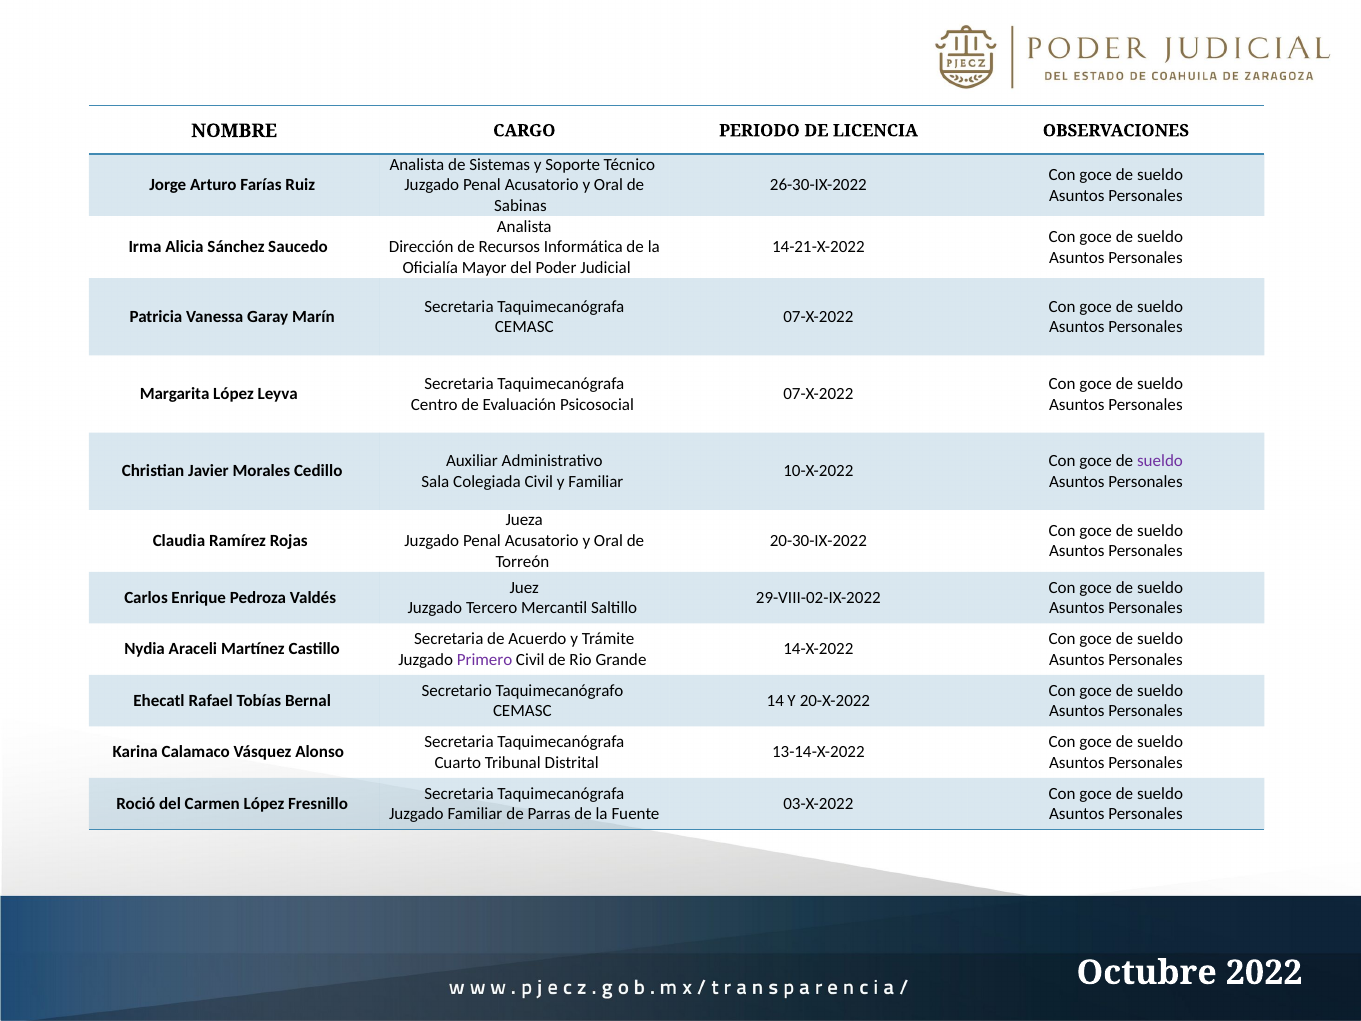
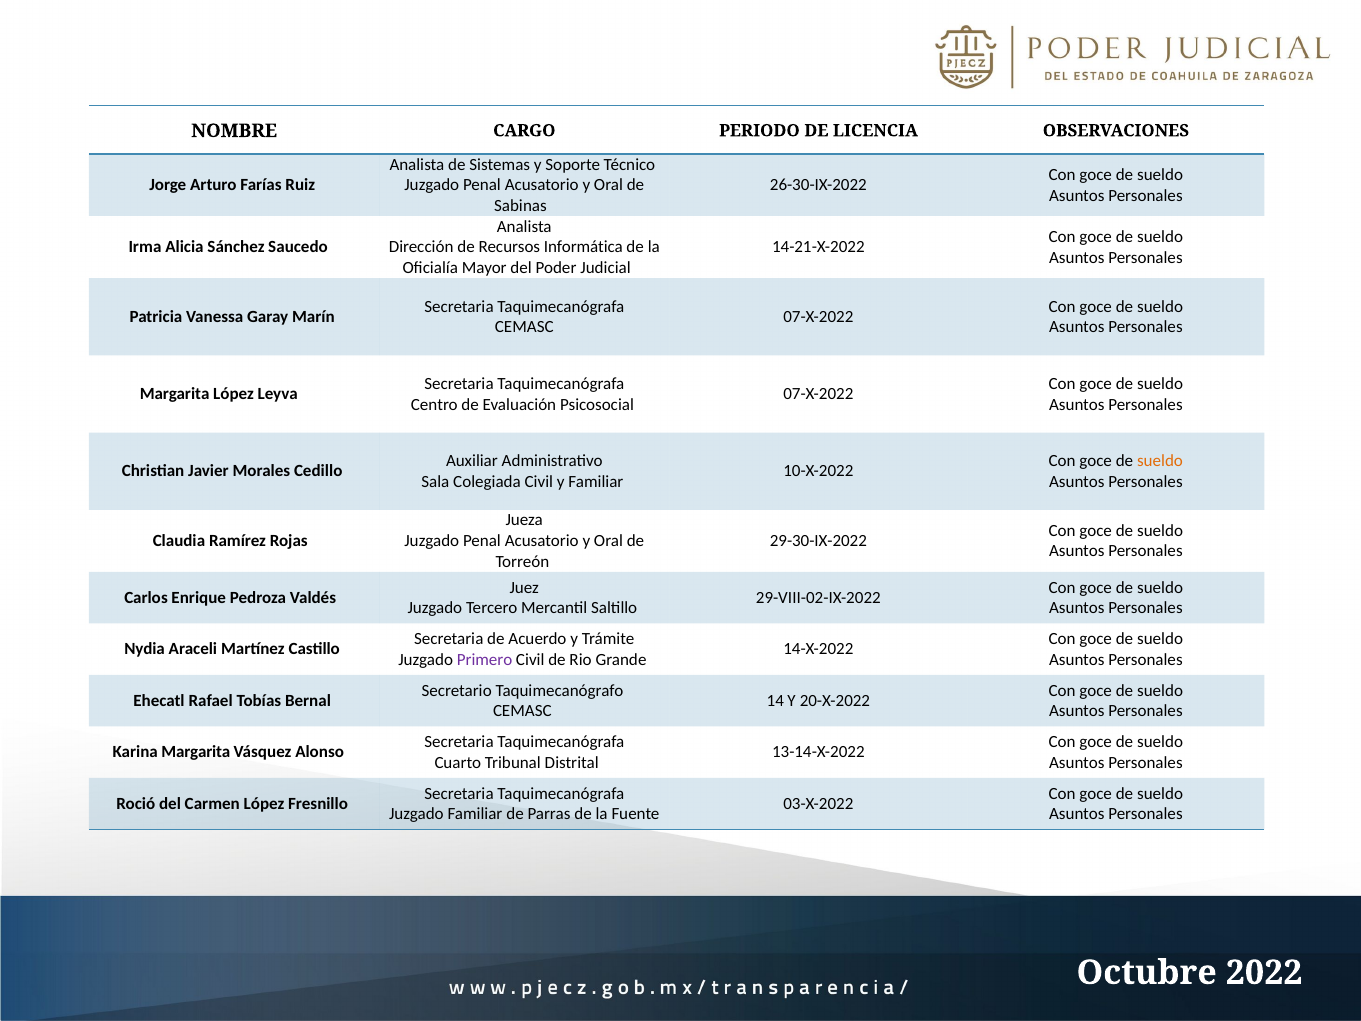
sueldo at (1160, 461) colour: purple -> orange
20-30-IX-2022: 20-30-IX-2022 -> 29-30-IX-2022
Karina Calamaco: Calamaco -> Margarita
